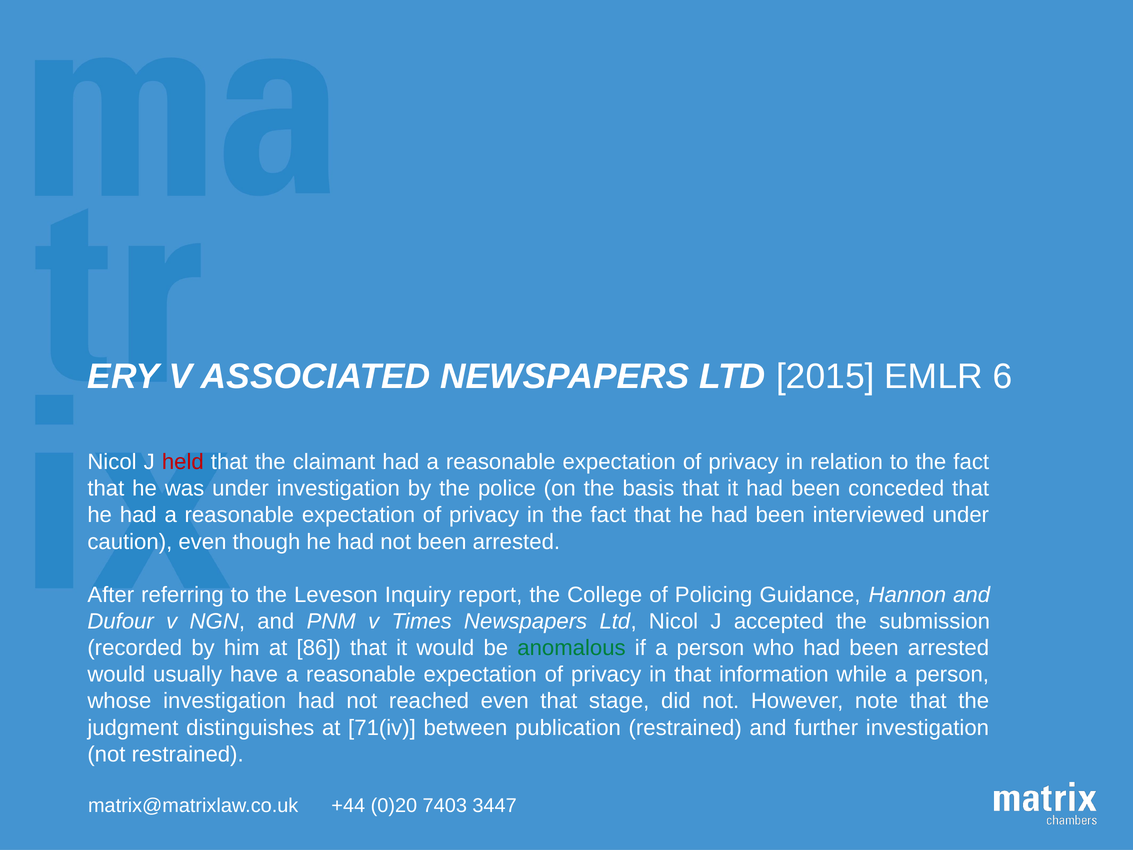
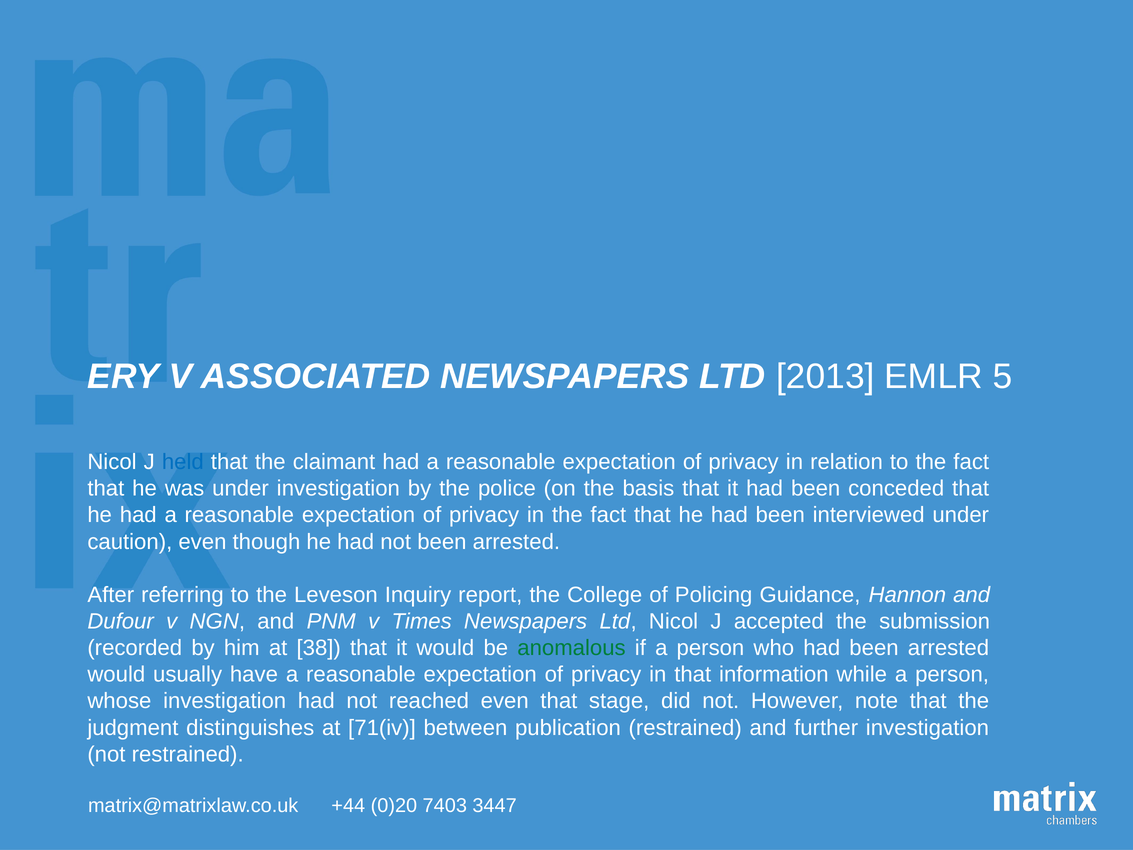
2015: 2015 -> 2013
6: 6 -> 5
held colour: red -> blue
86: 86 -> 38
